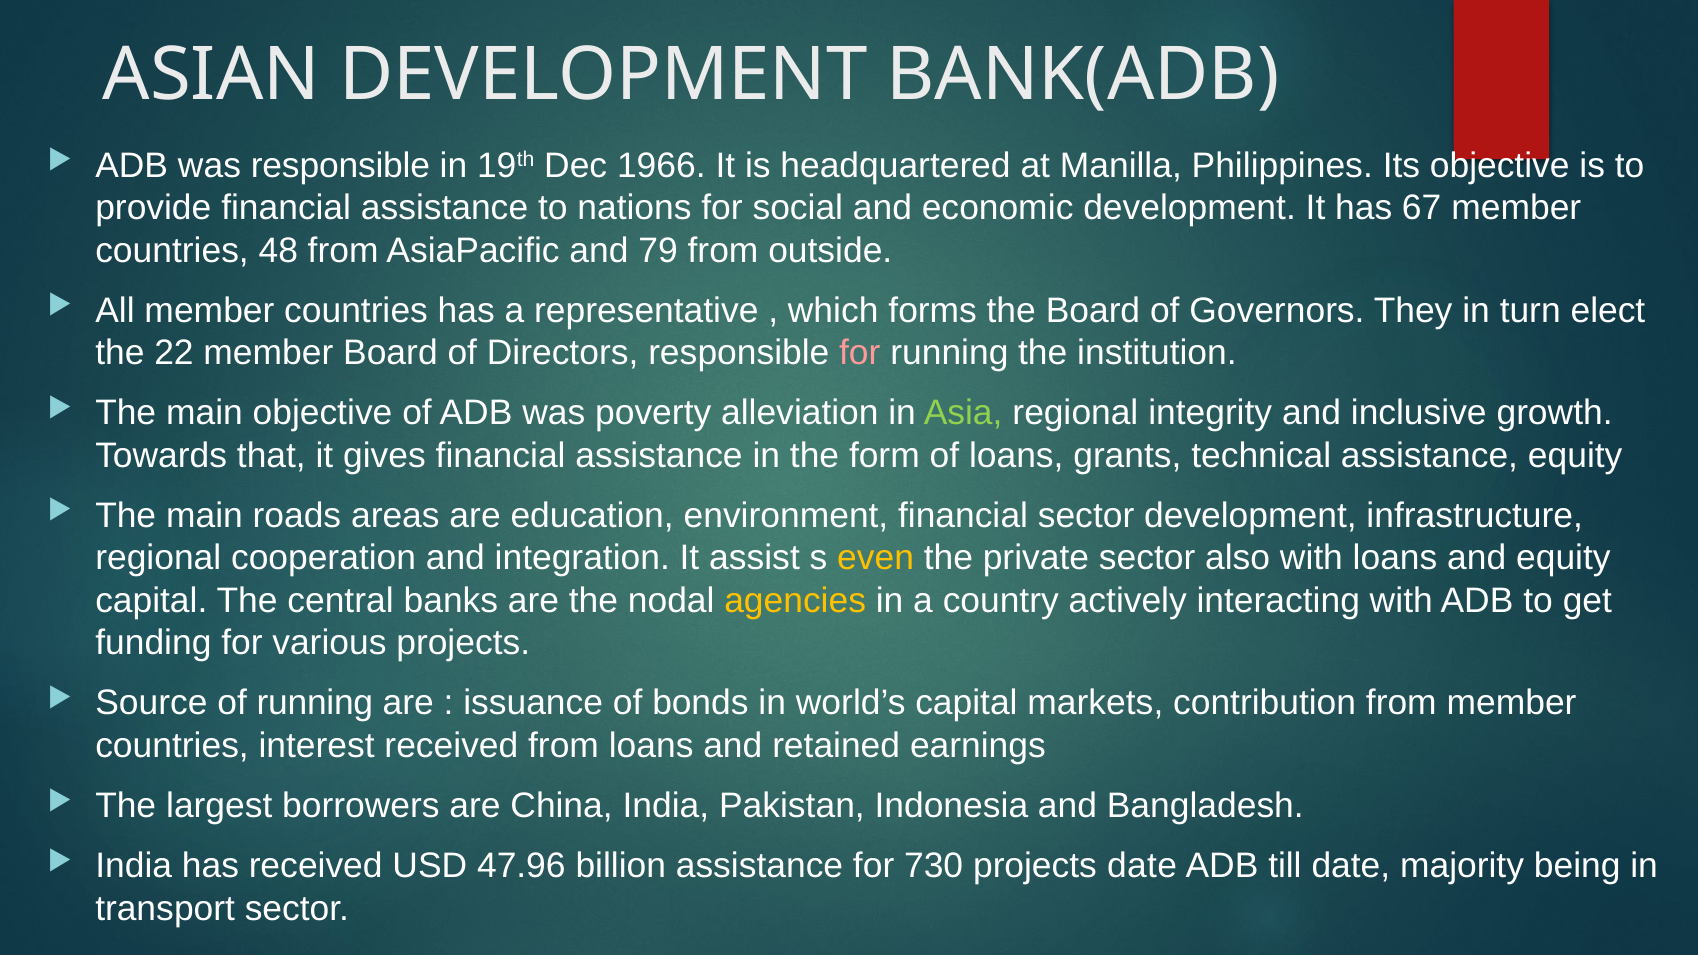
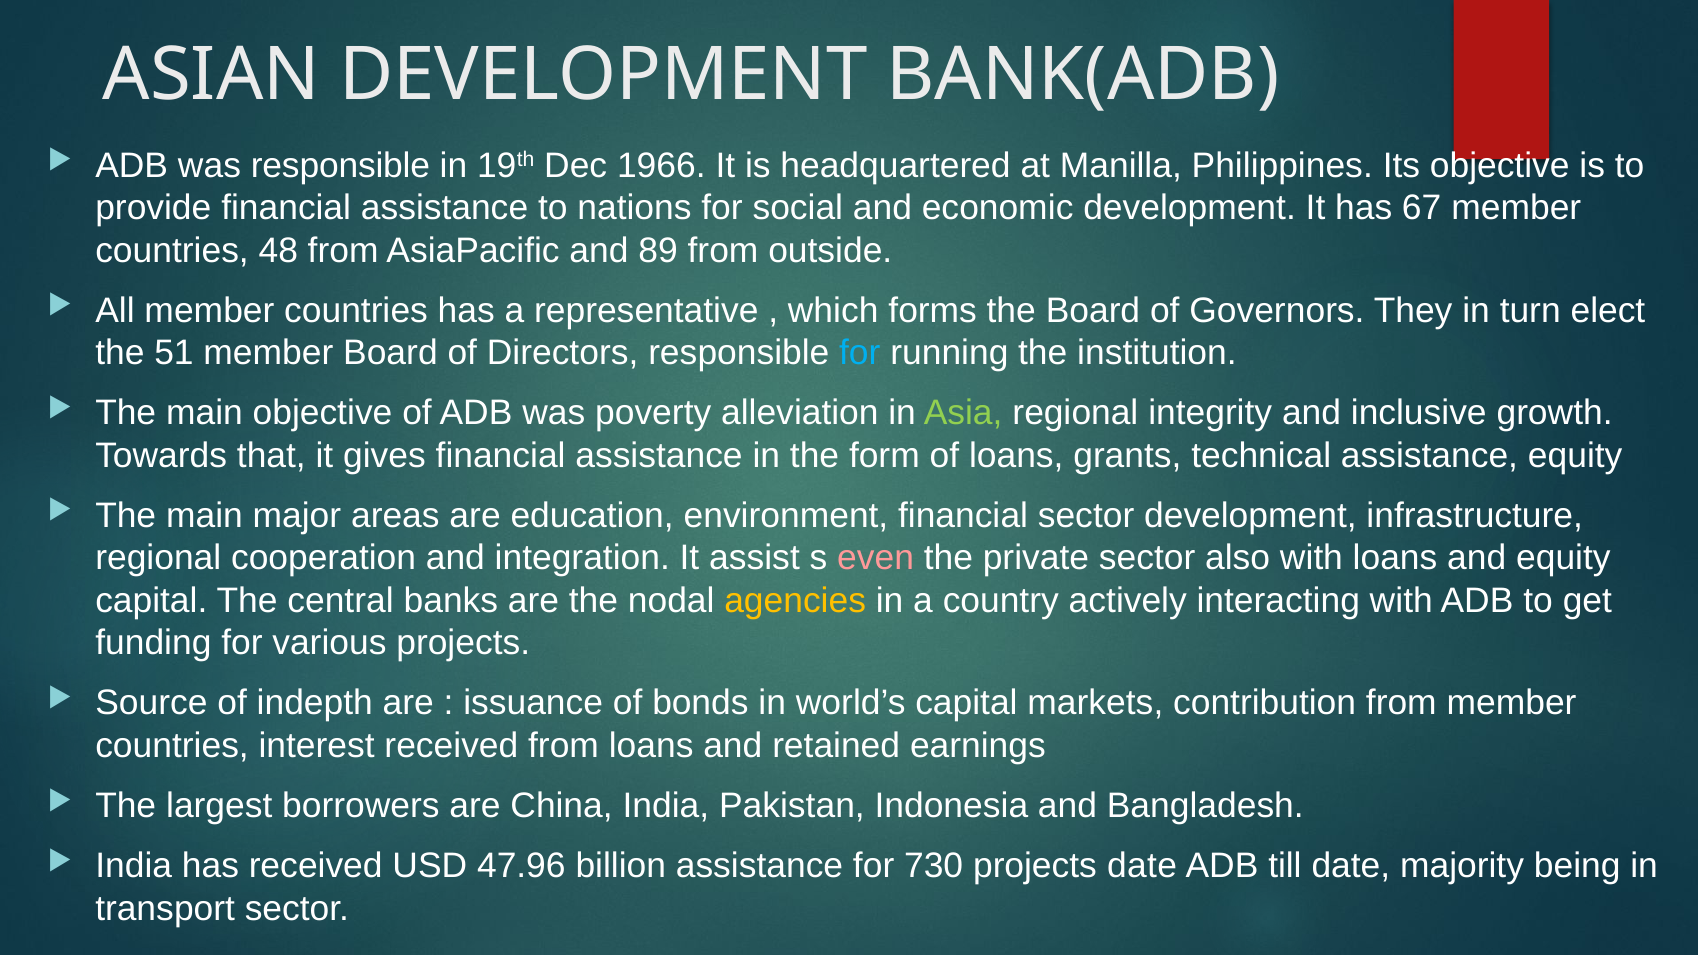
79: 79 -> 89
22: 22 -> 51
for at (860, 353) colour: pink -> light blue
roads: roads -> major
even colour: yellow -> pink
of running: running -> indepth
